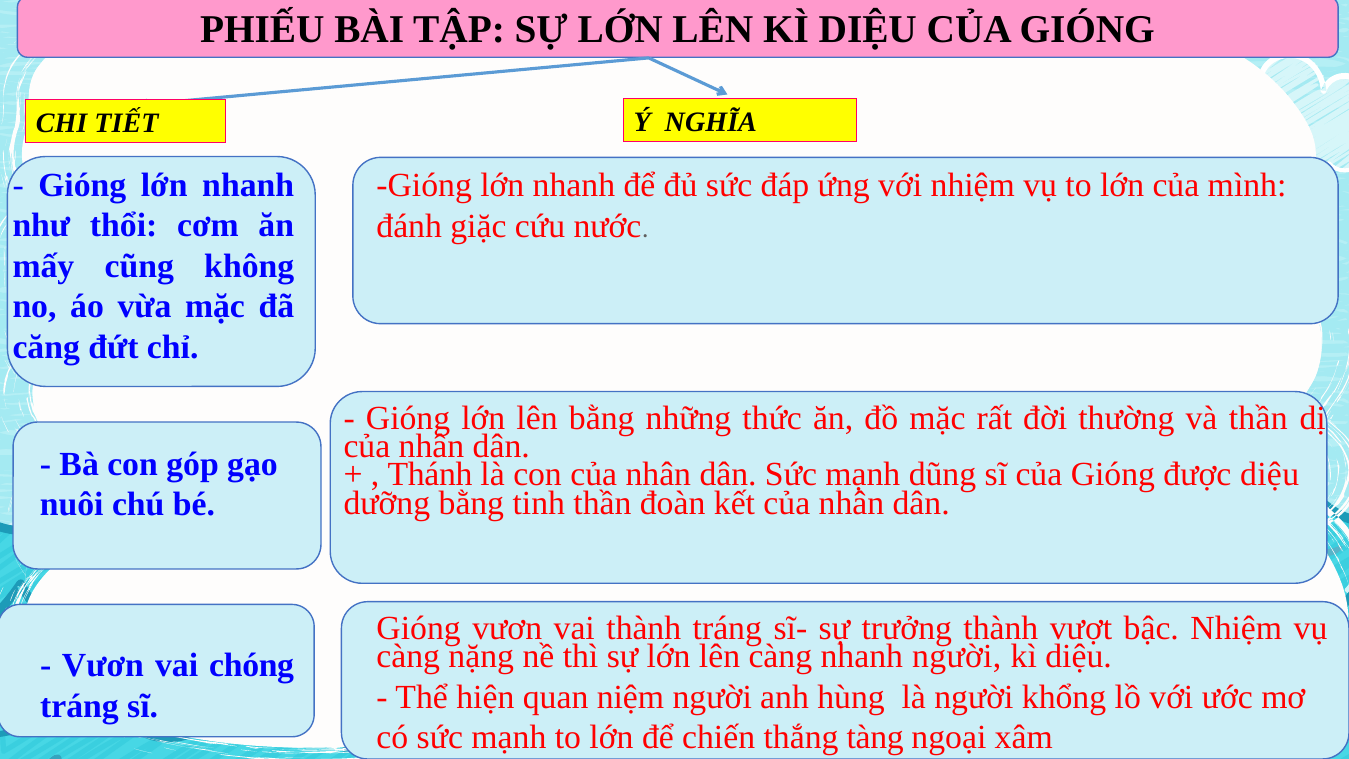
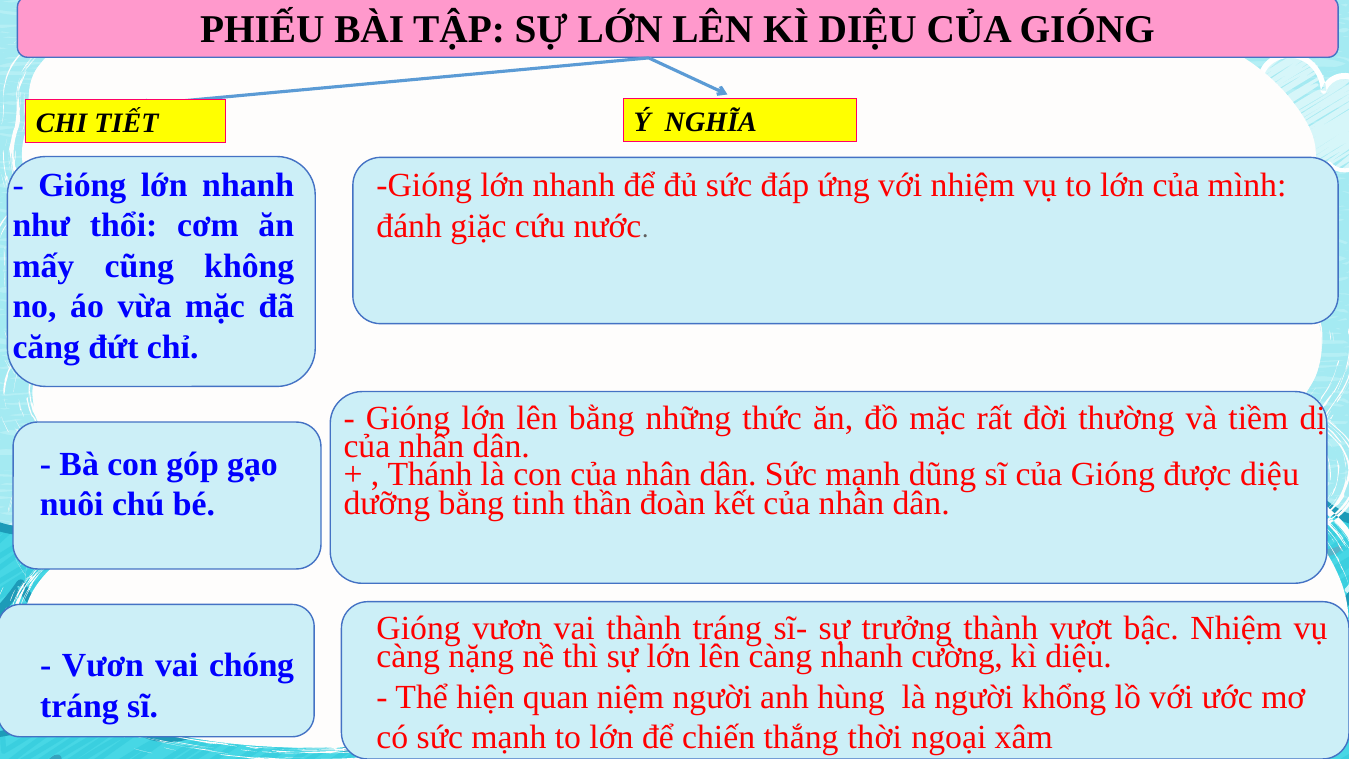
và thần: thần -> tiềm
nhanh người: người -> cường
tàng: tàng -> thời
